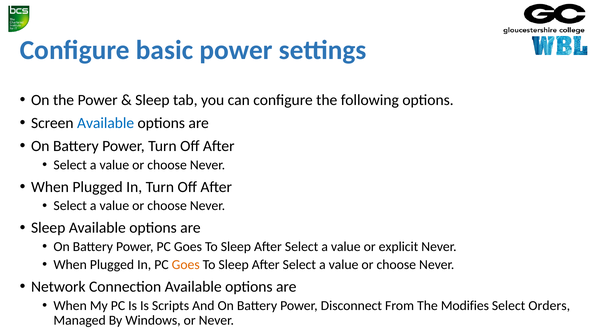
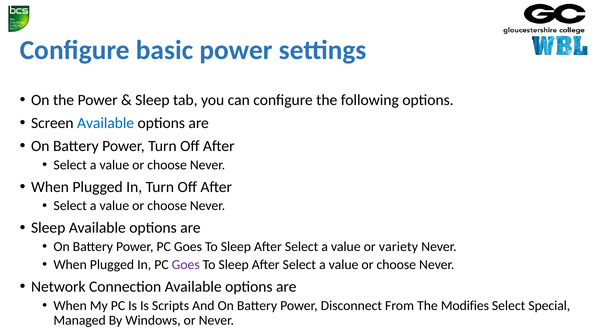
explicit: explicit -> variety
Goes at (186, 265) colour: orange -> purple
Orders: Orders -> Special
